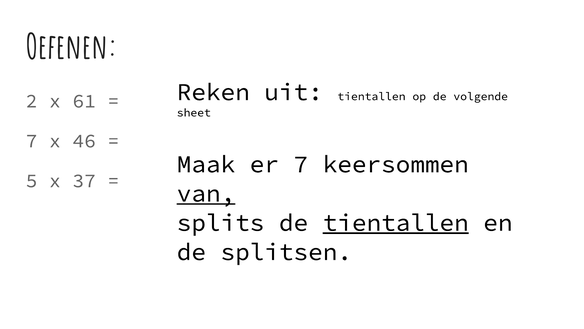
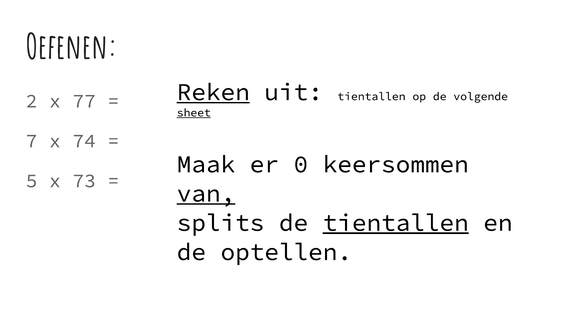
Reken underline: none -> present
61: 61 -> 77
sheet underline: none -> present
46: 46 -> 74
er 7: 7 -> 0
37: 37 -> 73
splitsen: splitsen -> optellen
